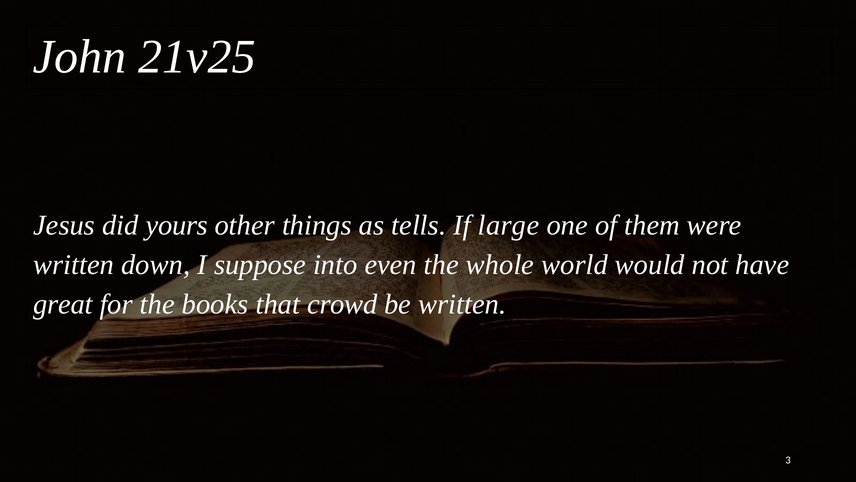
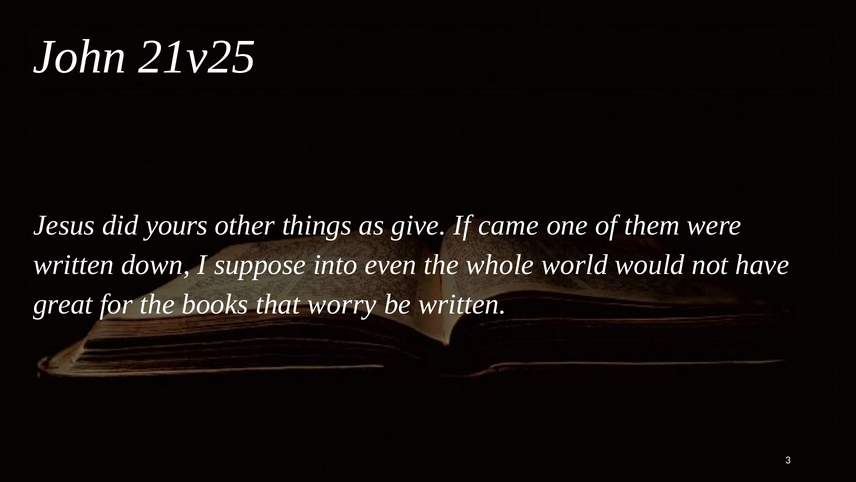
tells: tells -> give
large: large -> came
crowd: crowd -> worry
